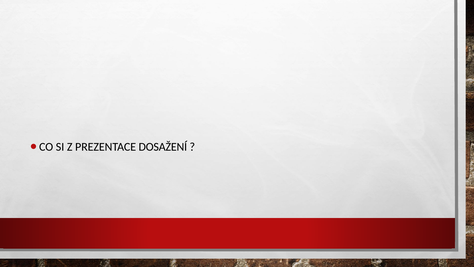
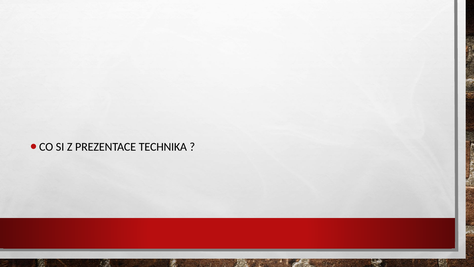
DOSAŽENÍ: DOSAŽENÍ -> TECHNIKA
